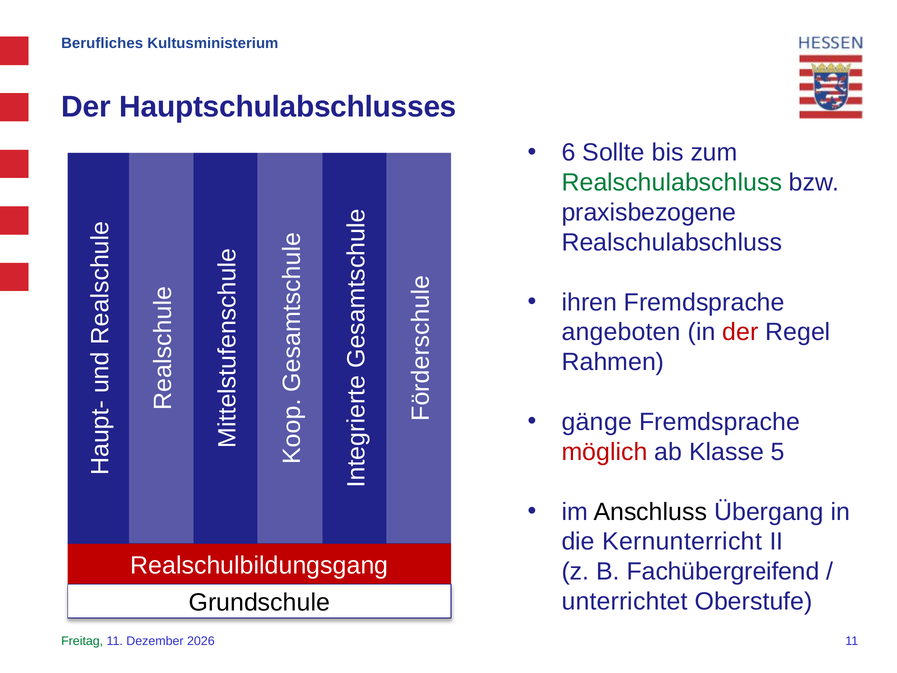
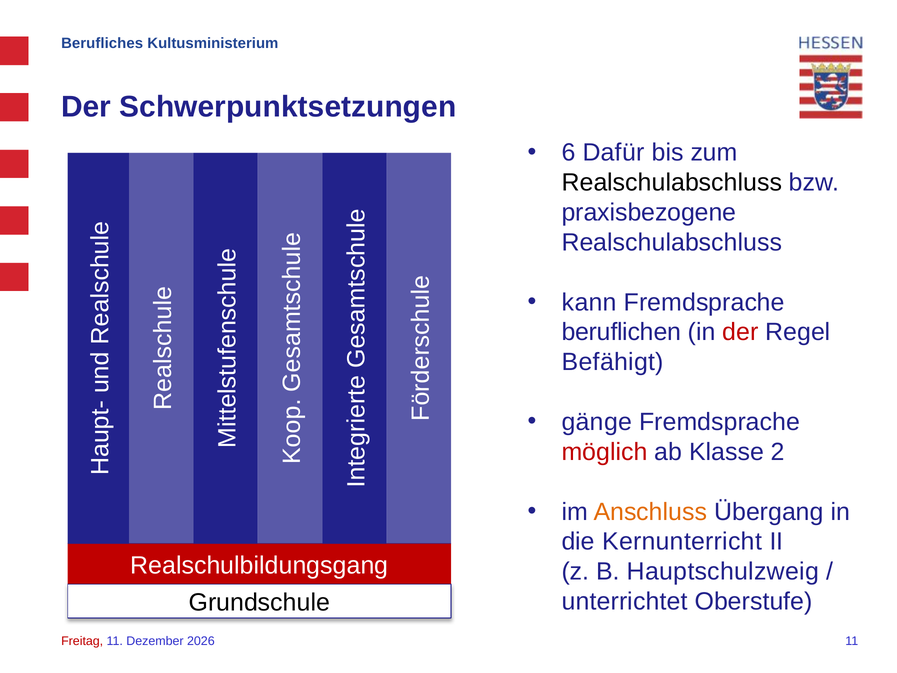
Hauptschulabschlusses: Hauptschulabschlusses -> Schwerpunktsetzungen
Sollte: Sollte -> Dafür
Realschulabschluss at (672, 183) colour: green -> black
ihren: ihren -> kann
angeboten: angeboten -> beruflichen
Rahmen: Rahmen -> Befähigt
5: 5 -> 2
Anschluss colour: black -> orange
Fachübergreifend: Fachübergreifend -> Hauptschulzweig
Freitag colour: green -> red
